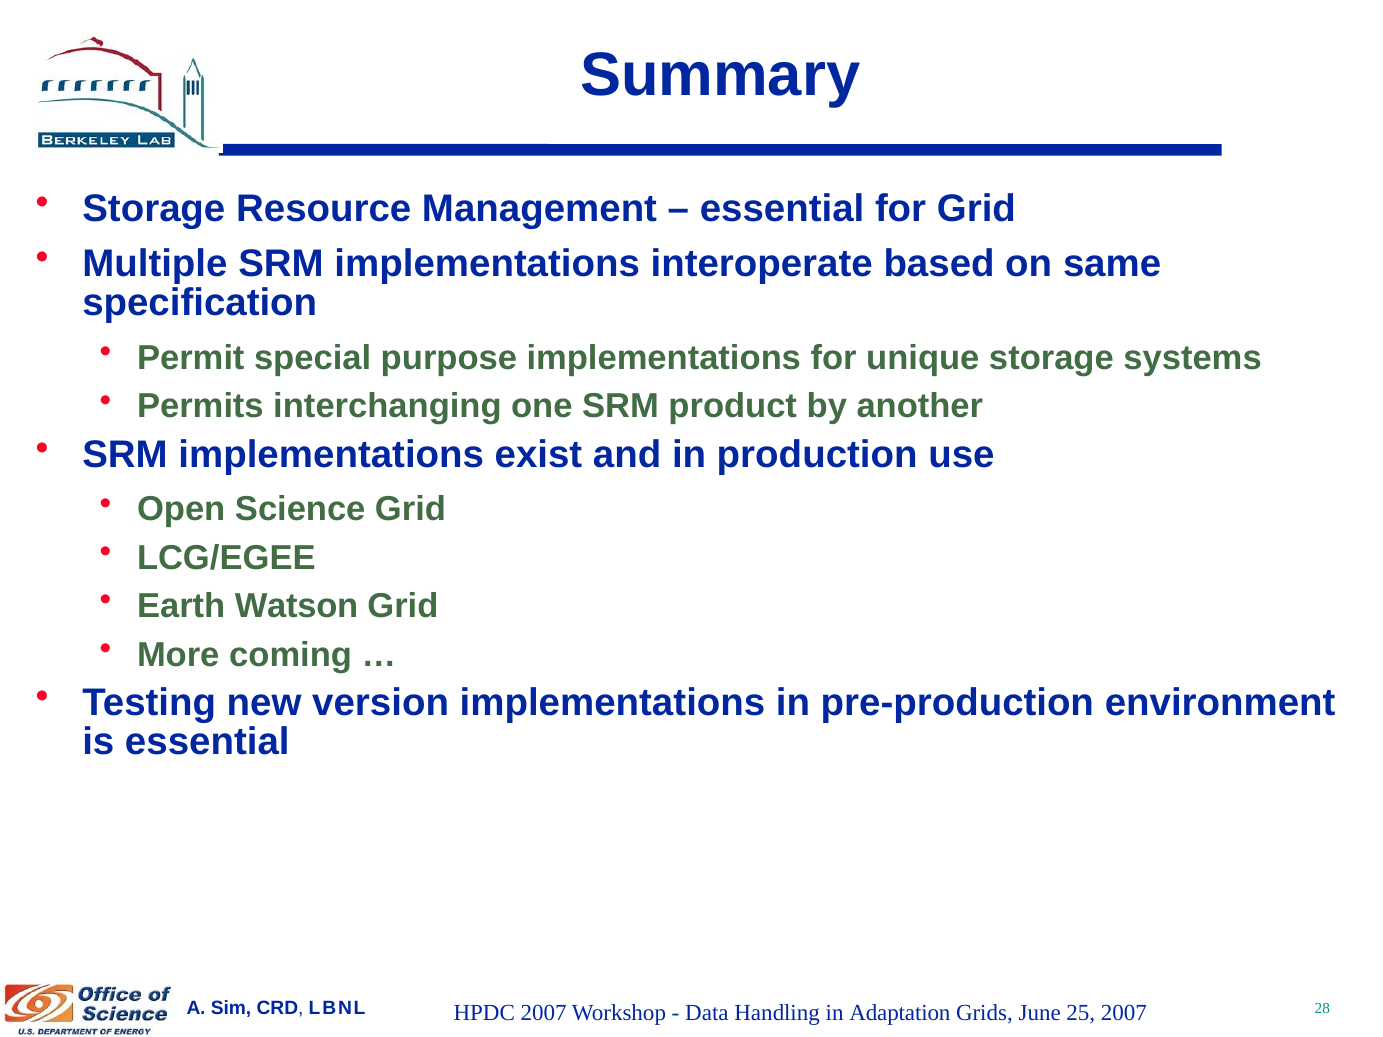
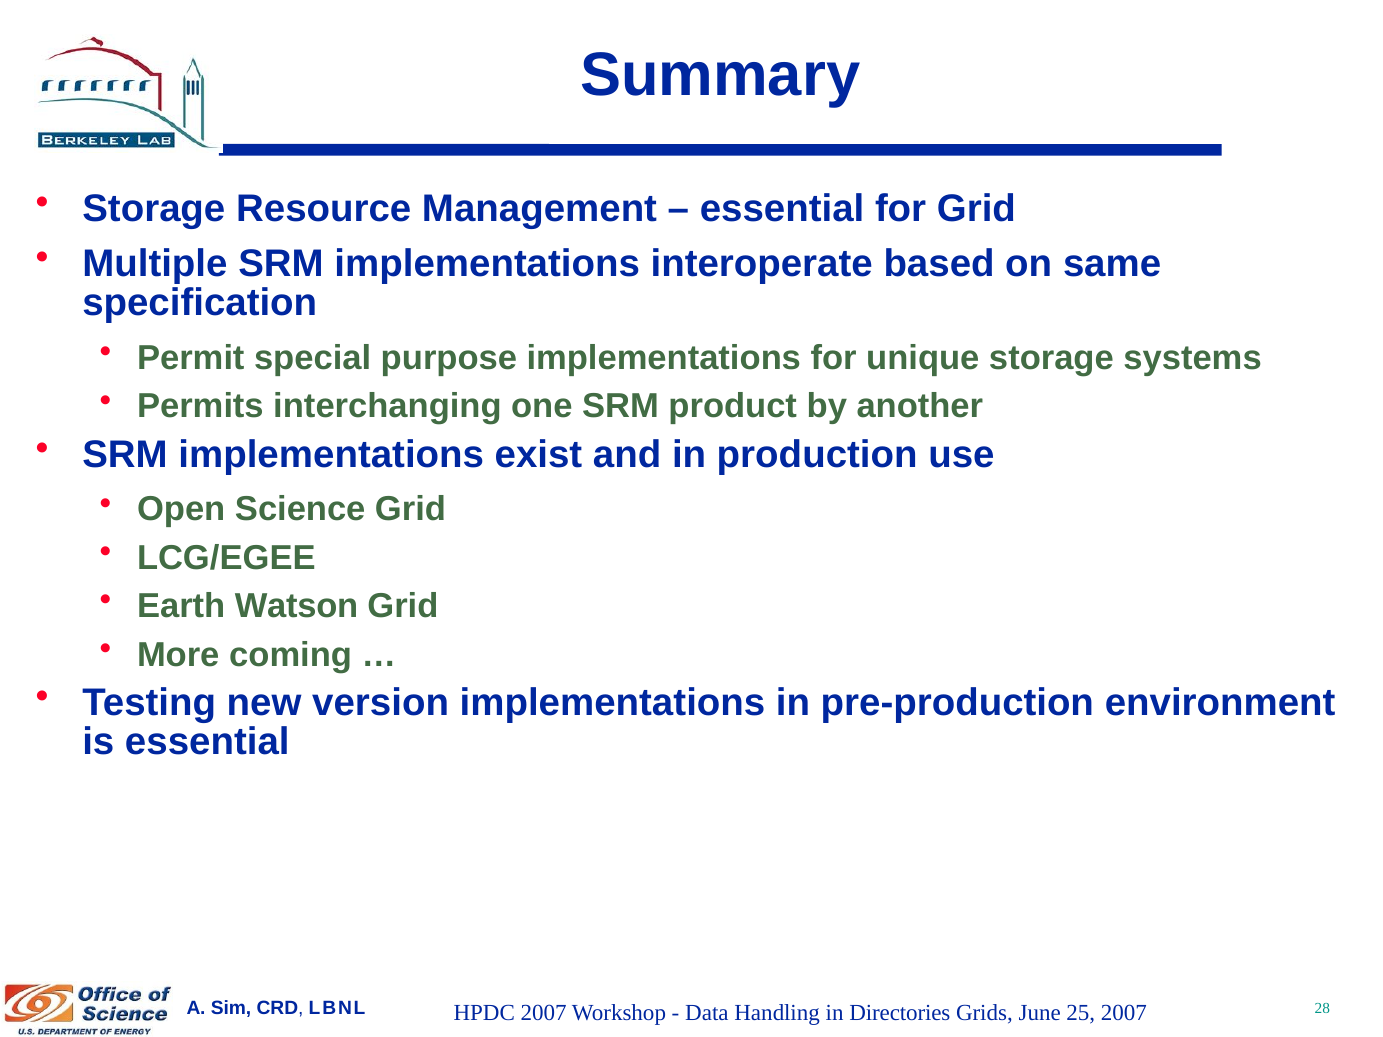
Adaptation: Adaptation -> Directories
